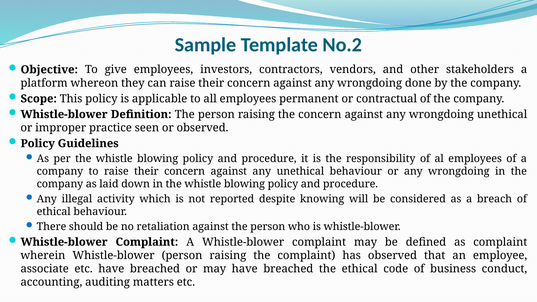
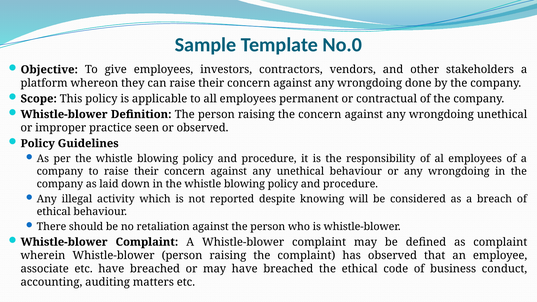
No.2: No.2 -> No.0
